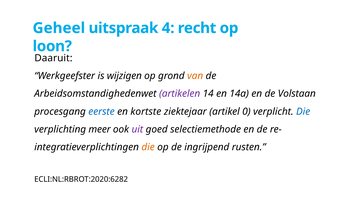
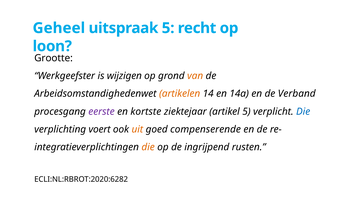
uitspraak 4: 4 -> 5
Daaruit: Daaruit -> Grootte
artikelen colour: purple -> orange
Volstaan: Volstaan -> Verband
eerste colour: blue -> purple
artikel 0: 0 -> 5
meer: meer -> voert
uit colour: purple -> orange
selectiemethode: selectiemethode -> compenserende
